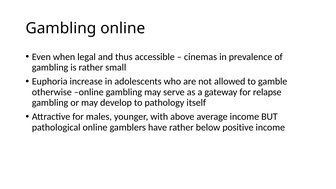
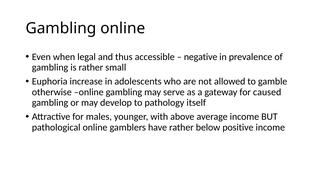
cinemas: cinemas -> negative
relapse: relapse -> caused
